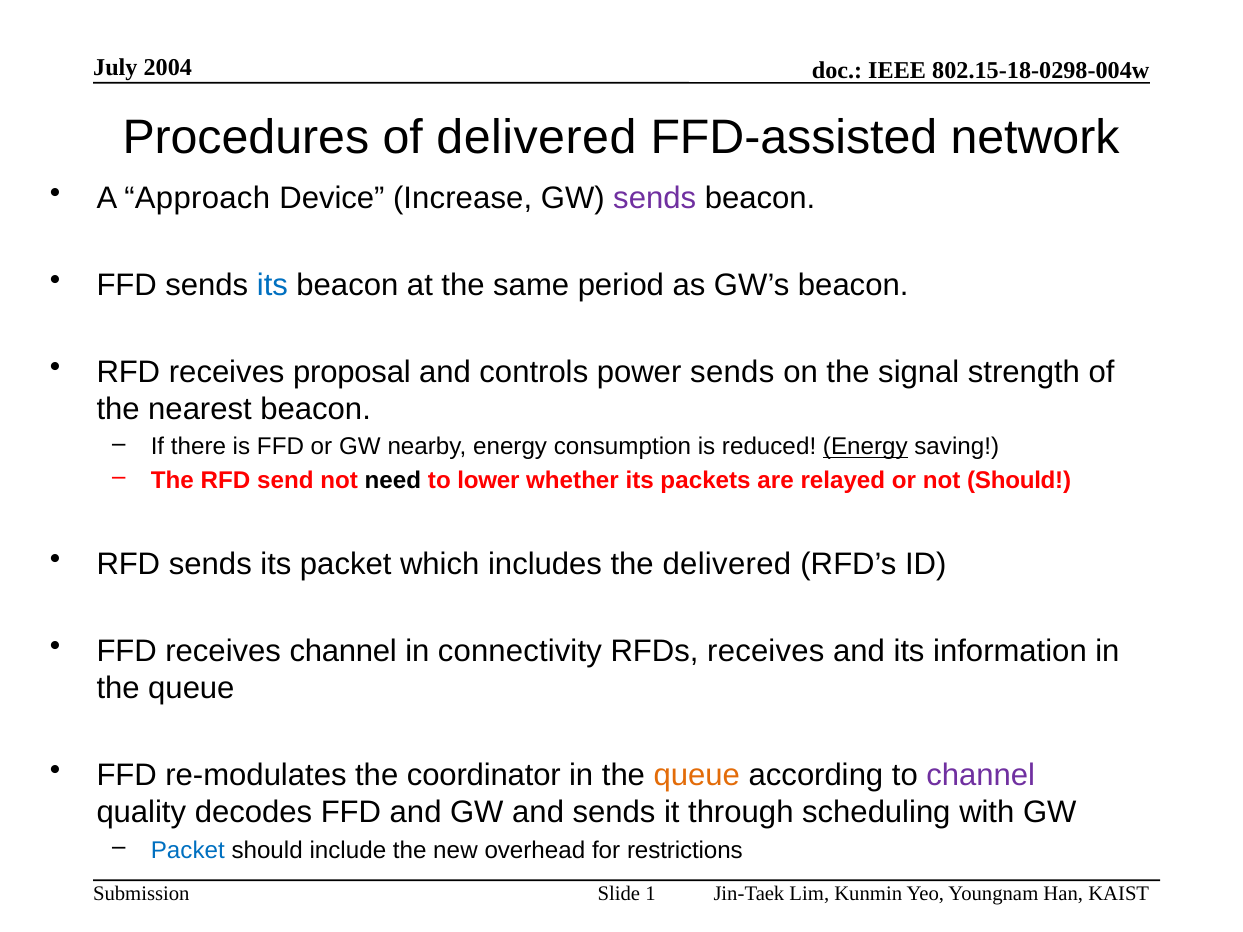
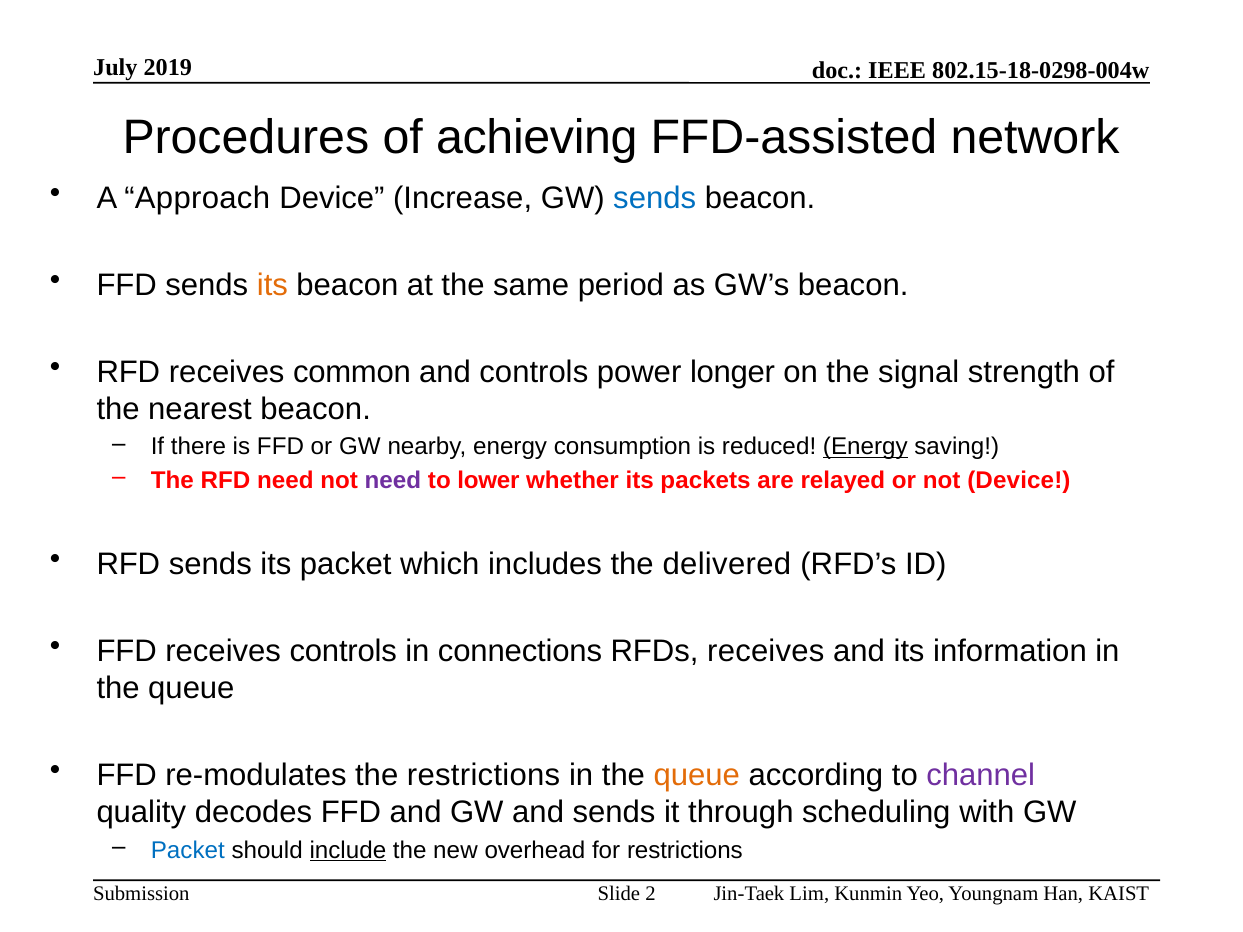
2004: 2004 -> 2019
of delivered: delivered -> achieving
sends at (655, 198) colour: purple -> blue
its at (272, 285) colour: blue -> orange
proposal: proposal -> common
power sends: sends -> longer
RFD send: send -> need
need at (393, 481) colour: black -> purple
not Should: Should -> Device
receives channel: channel -> controls
connectivity: connectivity -> connections
the coordinator: coordinator -> restrictions
include underline: none -> present
1: 1 -> 2
